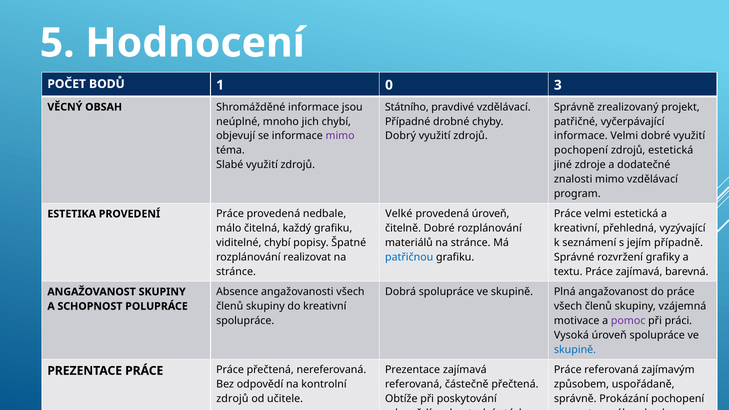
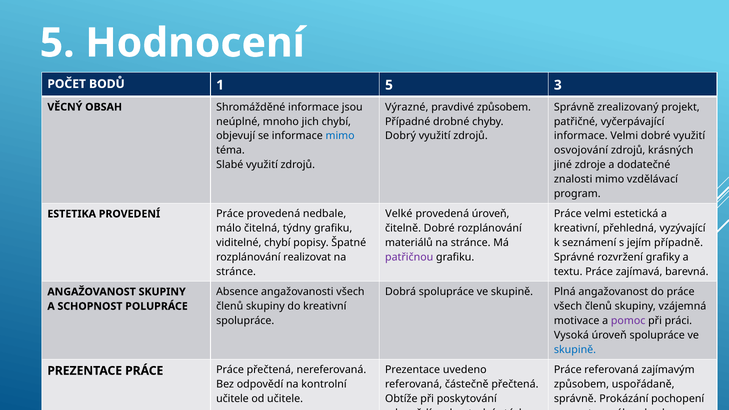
1 0: 0 -> 5
Státního: Státního -> Výrazné
pravdivé vzdělávací: vzdělávací -> způsobem
mimo at (340, 136) colour: purple -> blue
pochopení at (581, 150): pochopení -> osvojování
zdrojů estetická: estetická -> krásných
každý: každý -> týdny
patřičnou colour: blue -> purple
Prezentace zajímavá: zajímavá -> uvedeno
zdrojů at (232, 399): zdrojů -> učitele
